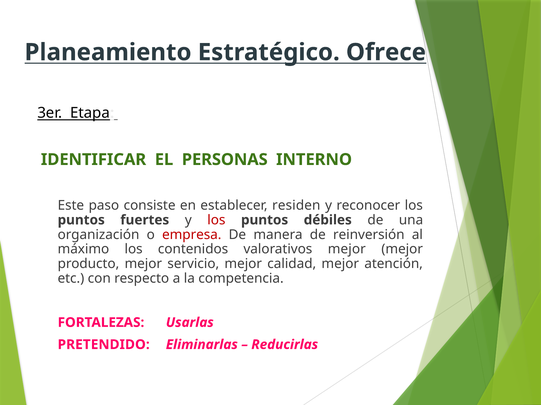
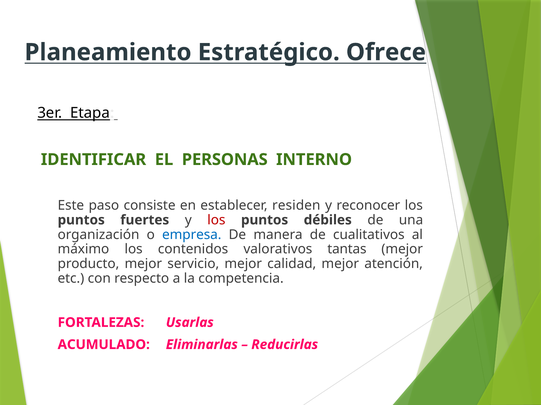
empresa colour: red -> blue
reinversión: reinversión -> cualitativos
valorativos mejor: mejor -> tantas
PRETENDIDO: PRETENDIDO -> ACUMULADO
